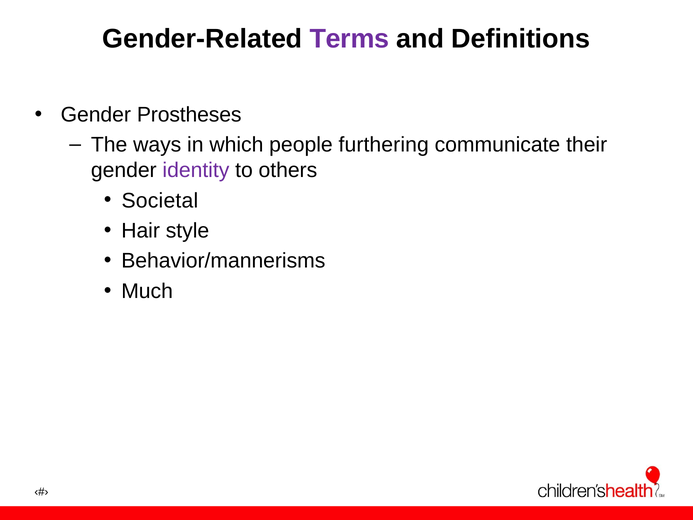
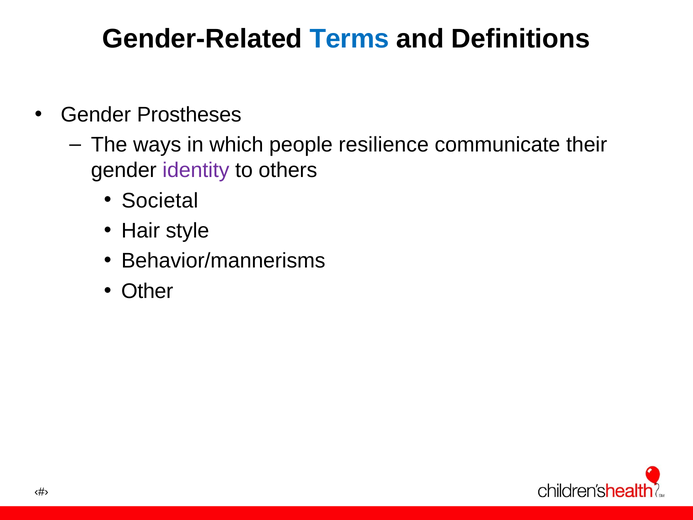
Terms colour: purple -> blue
furthering: furthering -> resilience
Much: Much -> Other
